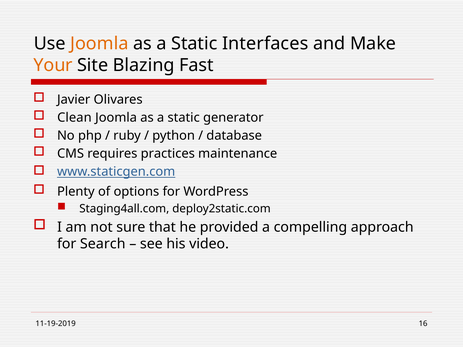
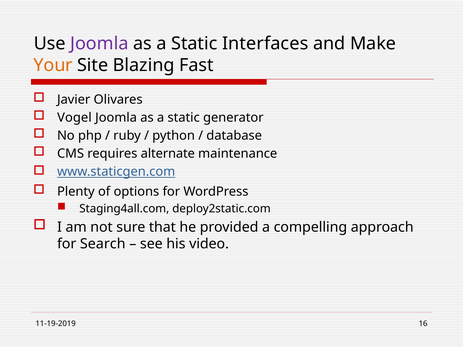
Joomla at (99, 44) colour: orange -> purple
Clean: Clean -> Vogel
practices: practices -> alternate
